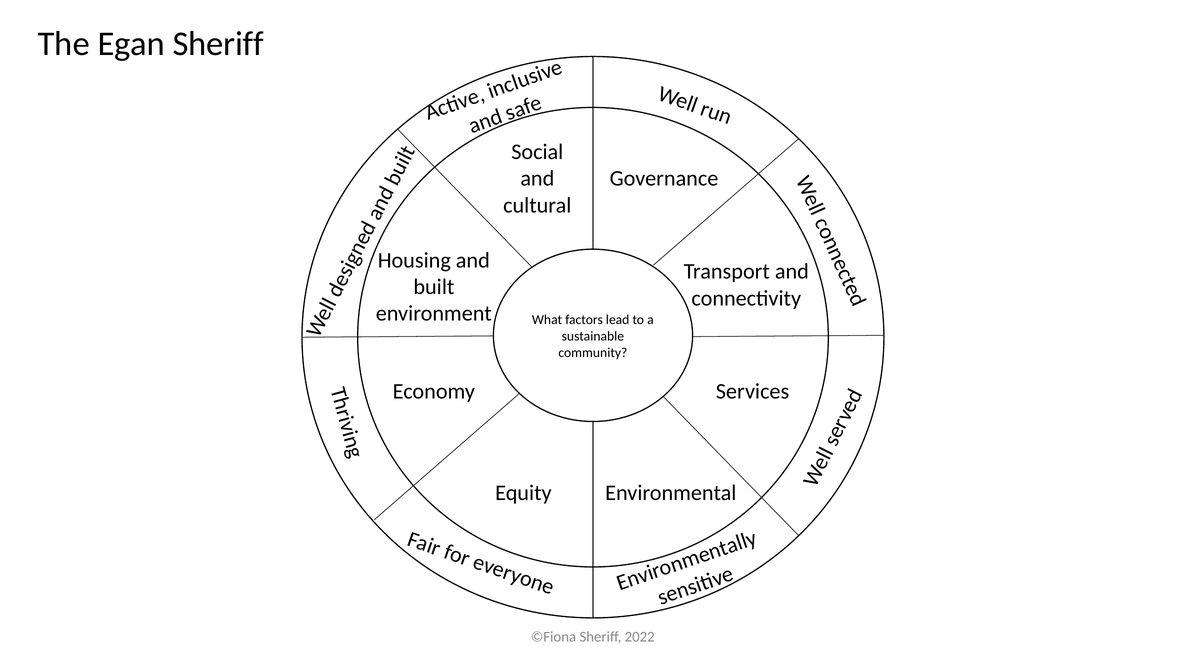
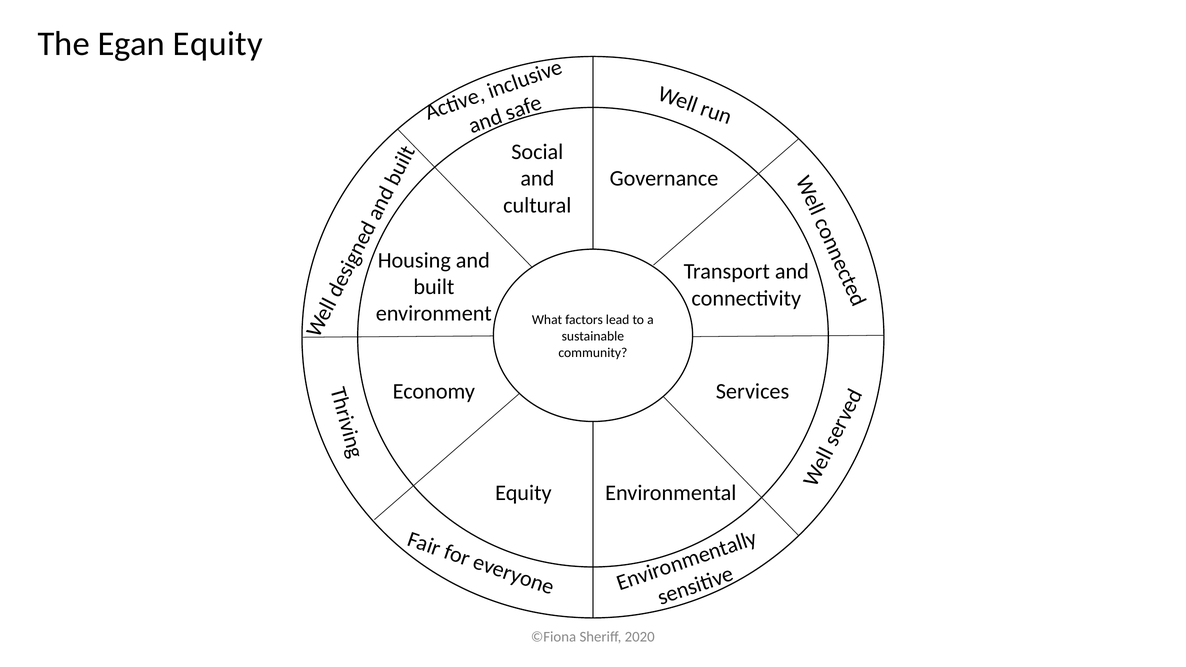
Egan Sheriff: Sheriff -> Equity
2022: 2022 -> 2020
